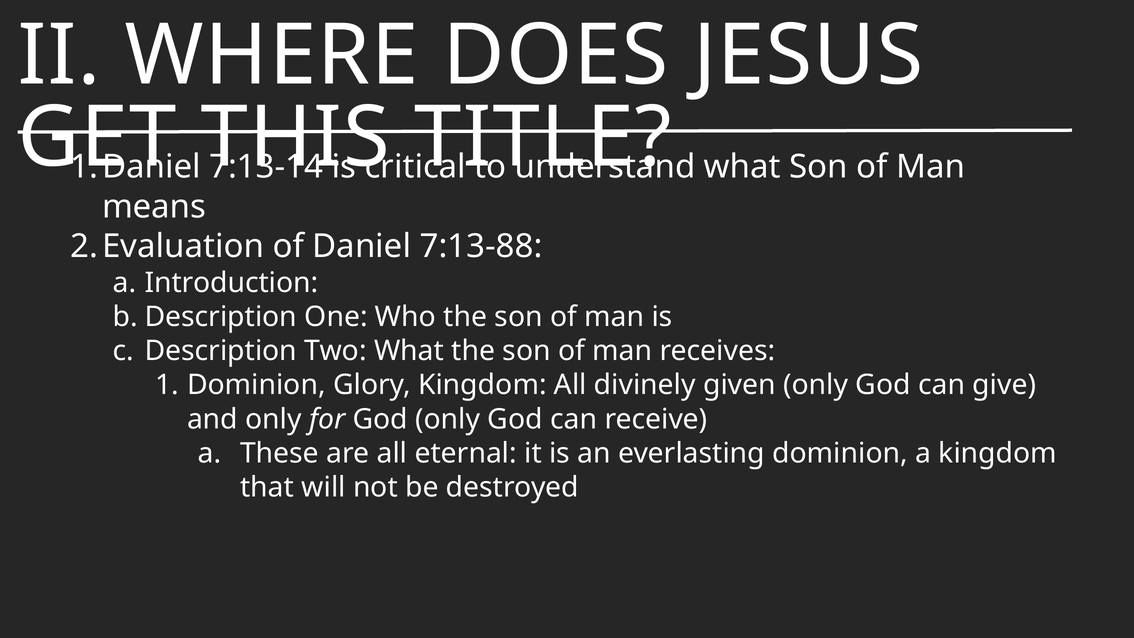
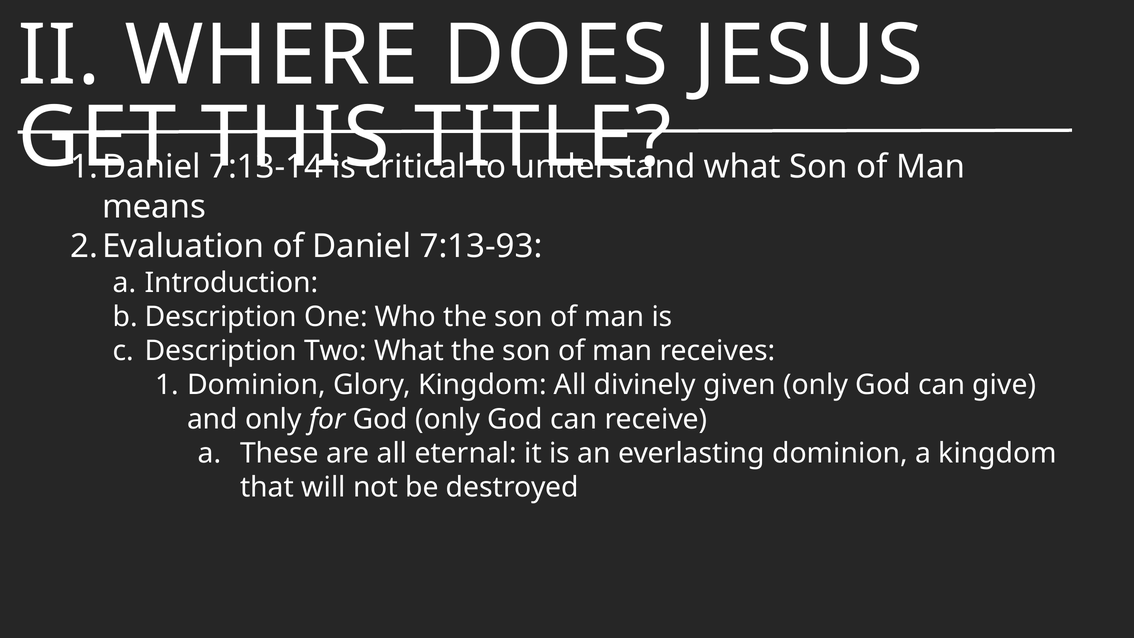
7:13-88: 7:13-88 -> 7:13-93
